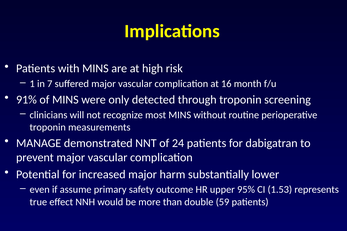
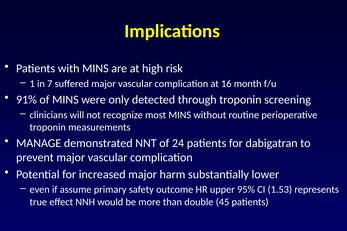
59: 59 -> 45
